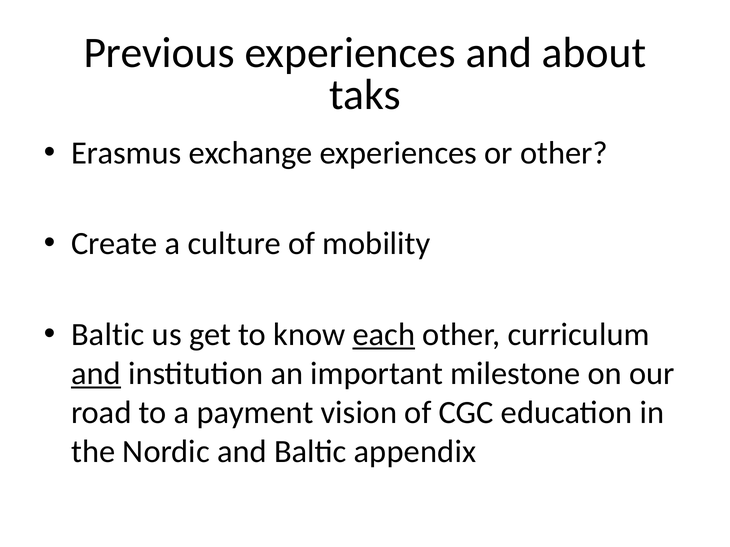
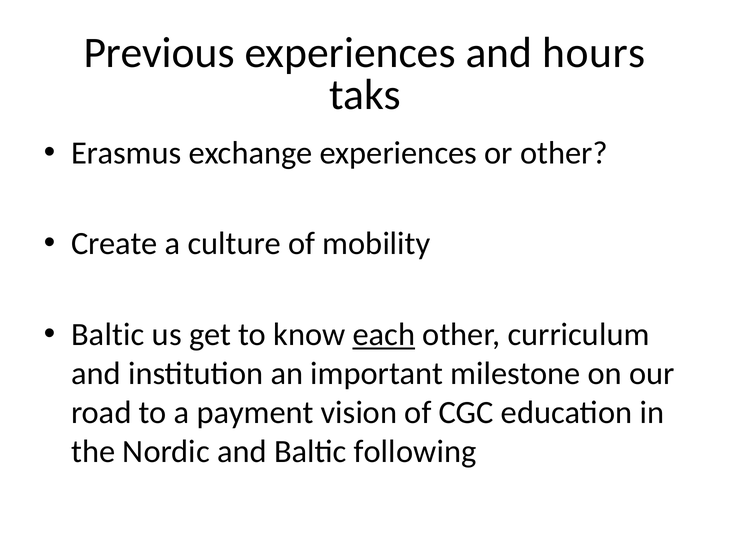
about: about -> hours
and at (96, 374) underline: present -> none
appendix: appendix -> following
